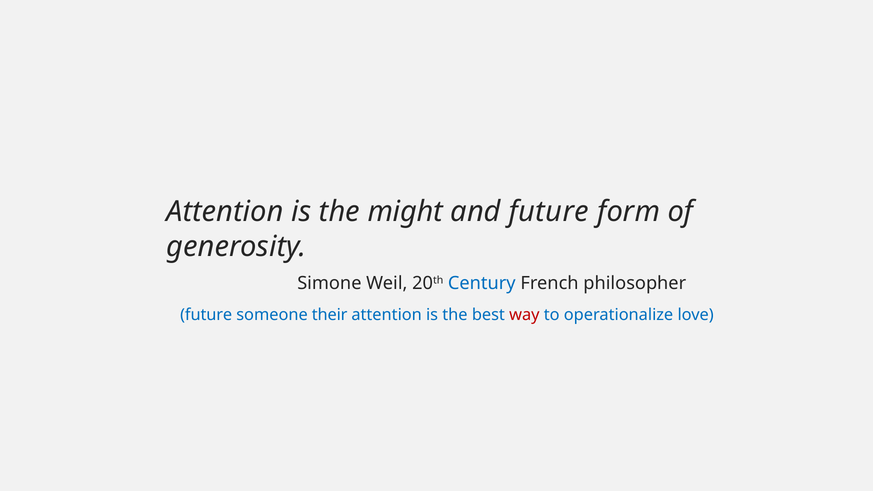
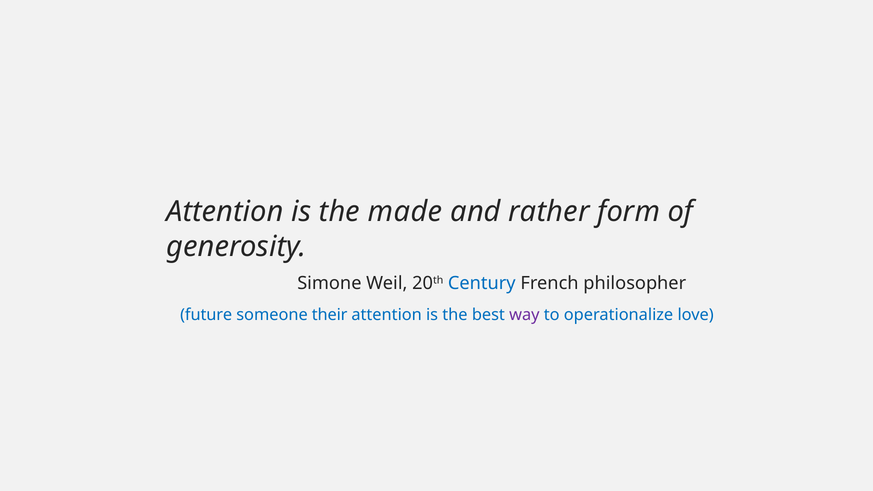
might: might -> made
and future: future -> rather
way colour: red -> purple
